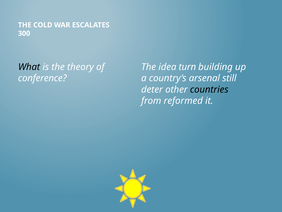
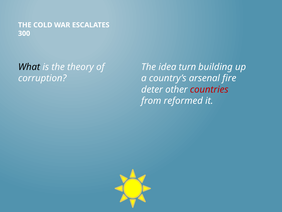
conference: conference -> corruption
still: still -> fire
countries colour: black -> red
